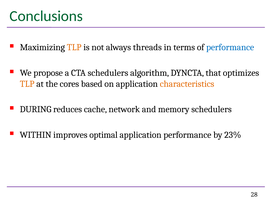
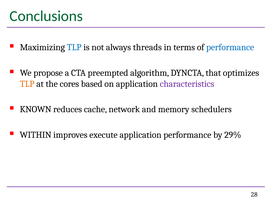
TLP at (74, 48) colour: orange -> blue
CTA schedulers: schedulers -> preempted
characteristics colour: orange -> purple
DURING: DURING -> KNOWN
optimal: optimal -> execute
23%: 23% -> 29%
